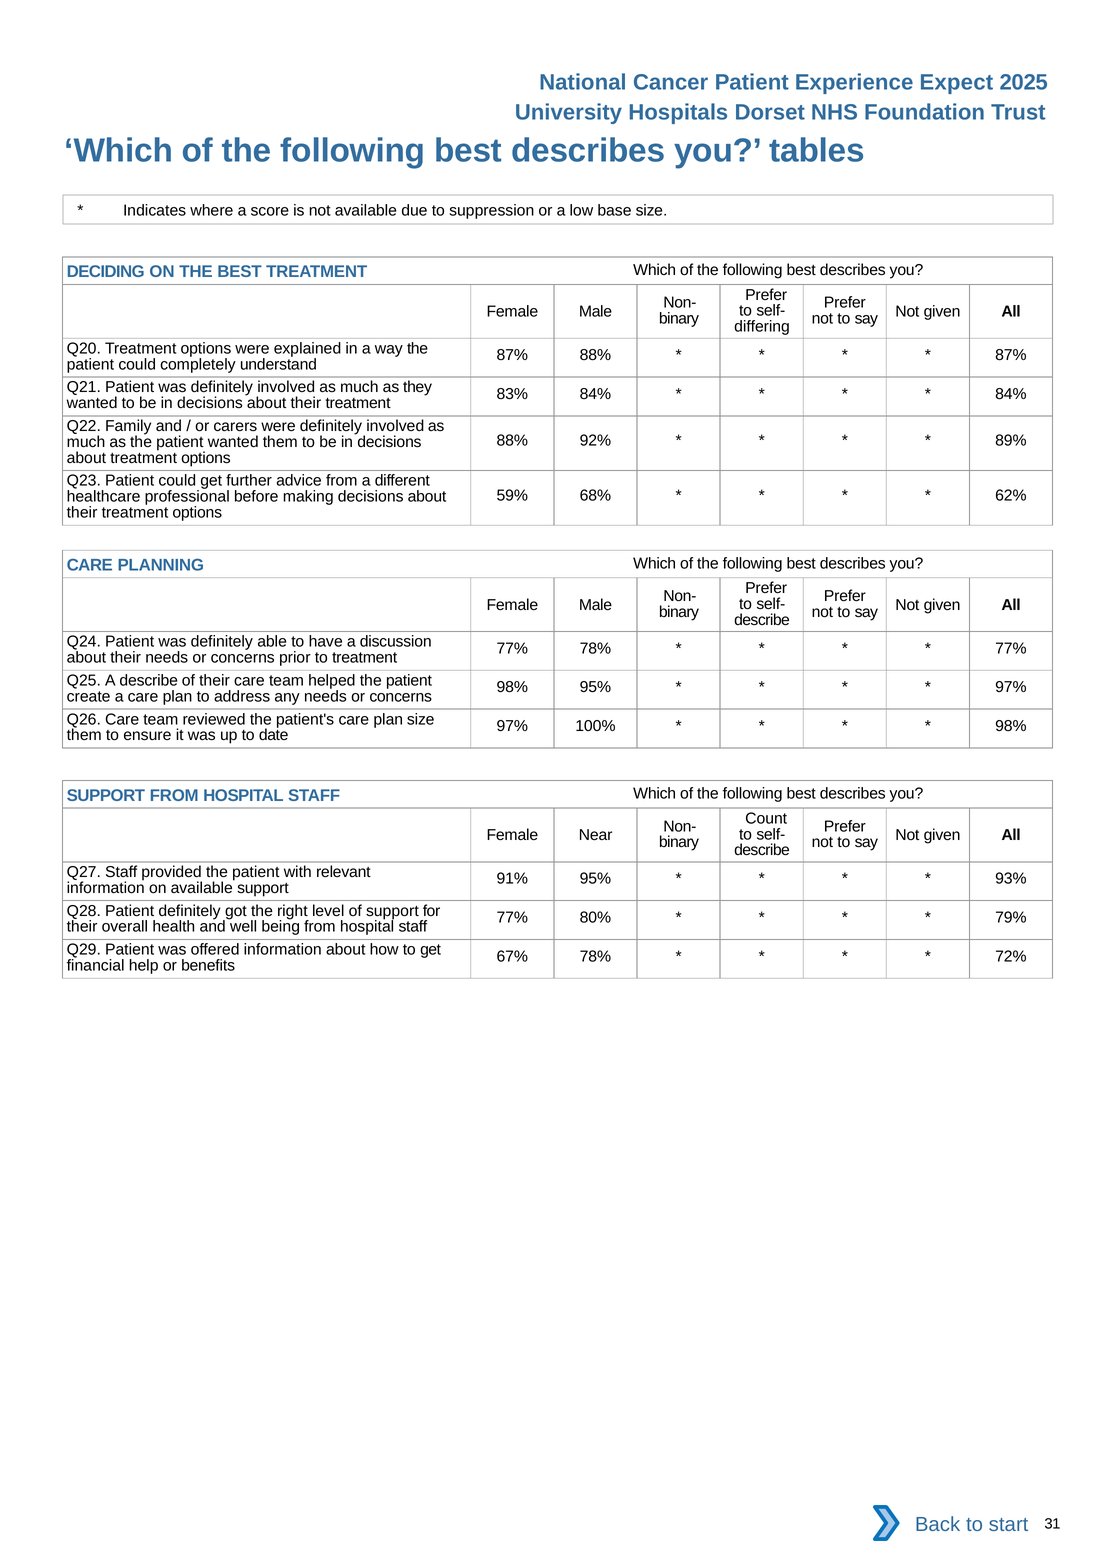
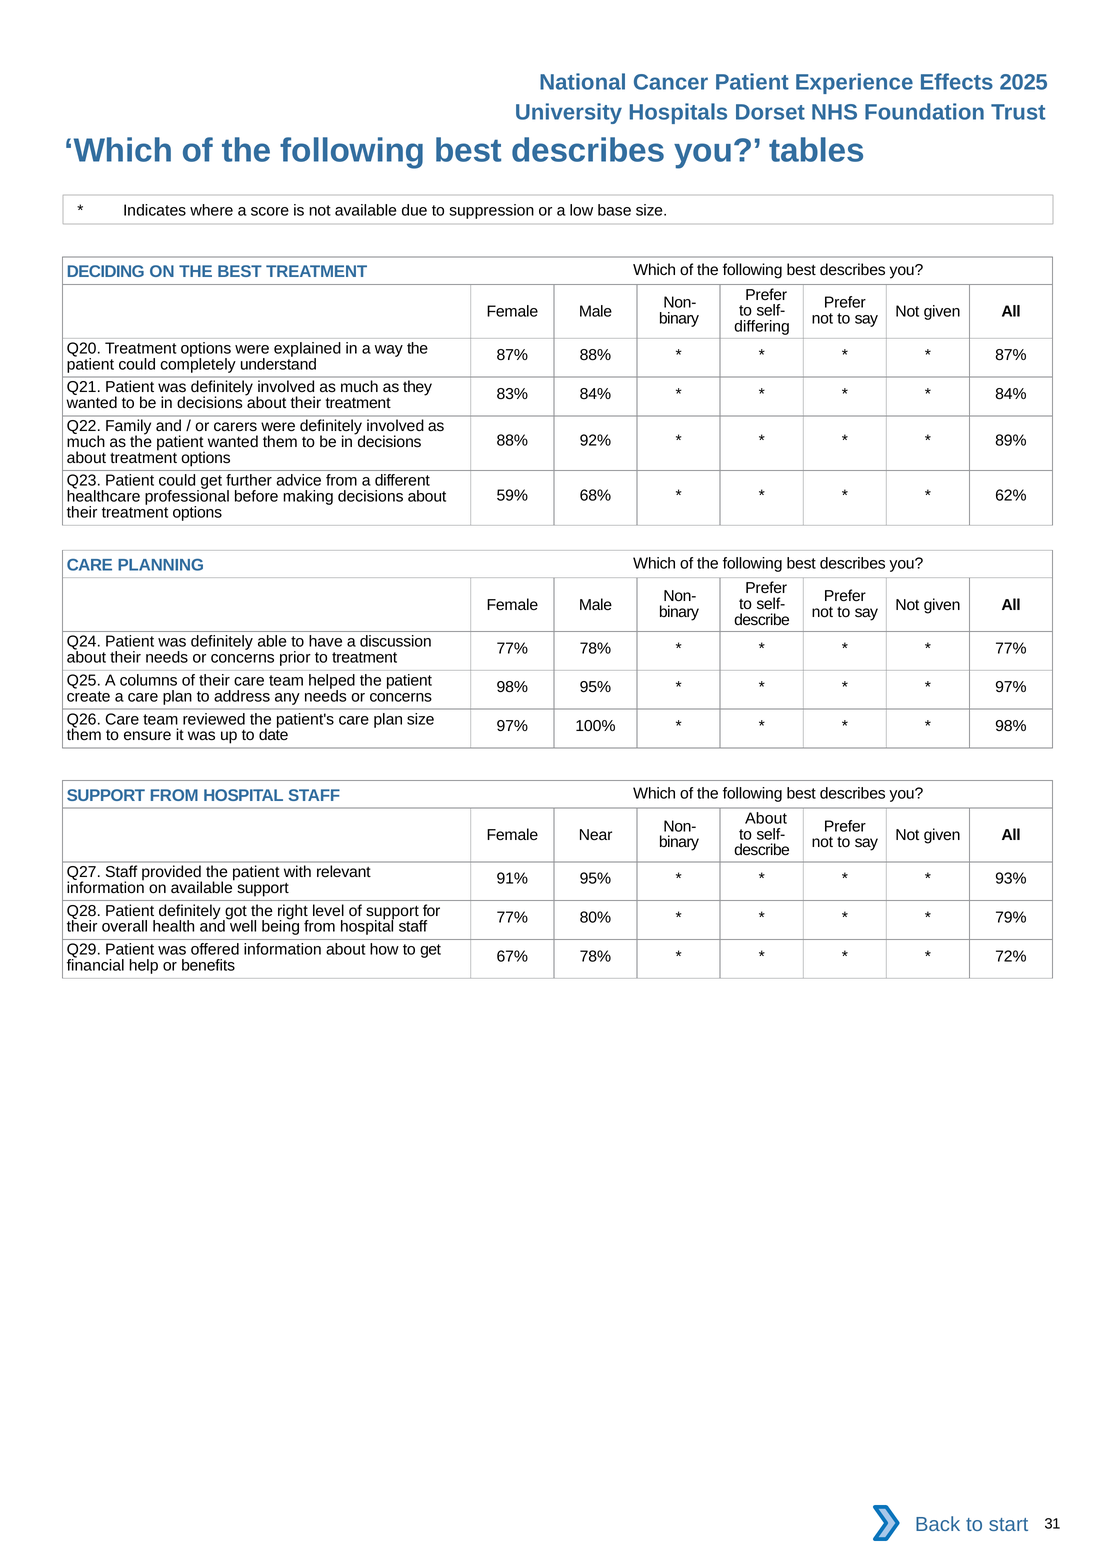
Expect: Expect -> Effects
A describe: describe -> columns
Count at (766, 818): Count -> About
